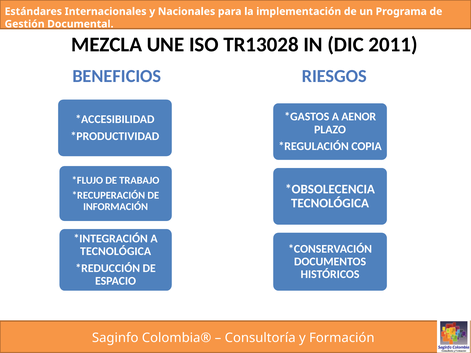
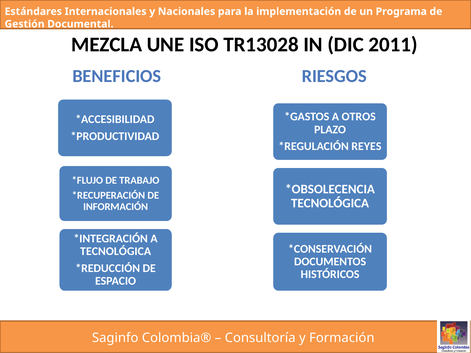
AENOR: AENOR -> OTROS
COPIA: COPIA -> REYES
